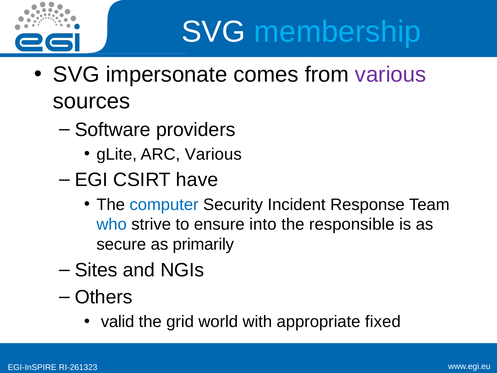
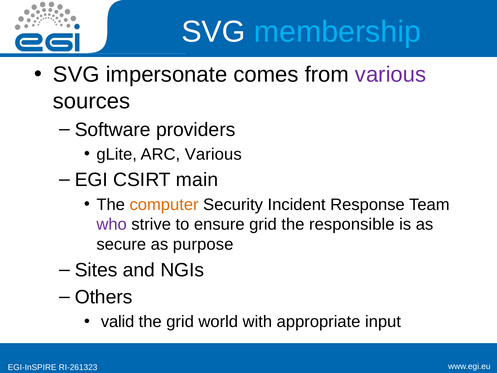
have: have -> main
computer colour: blue -> orange
who colour: blue -> purple
ensure into: into -> grid
primarily: primarily -> purpose
fixed: fixed -> input
